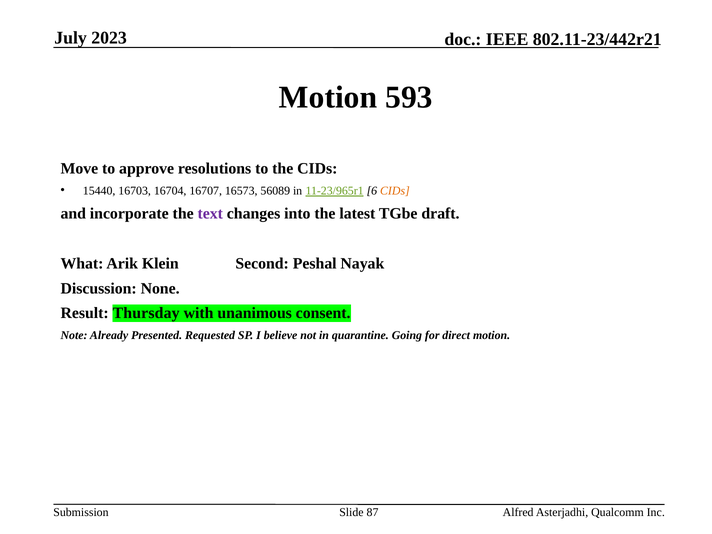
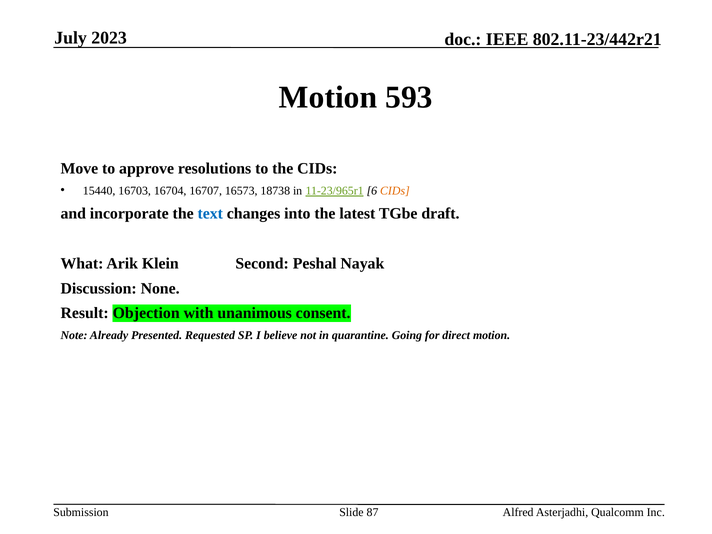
56089: 56089 -> 18738
text colour: purple -> blue
Thursday: Thursday -> Objection
